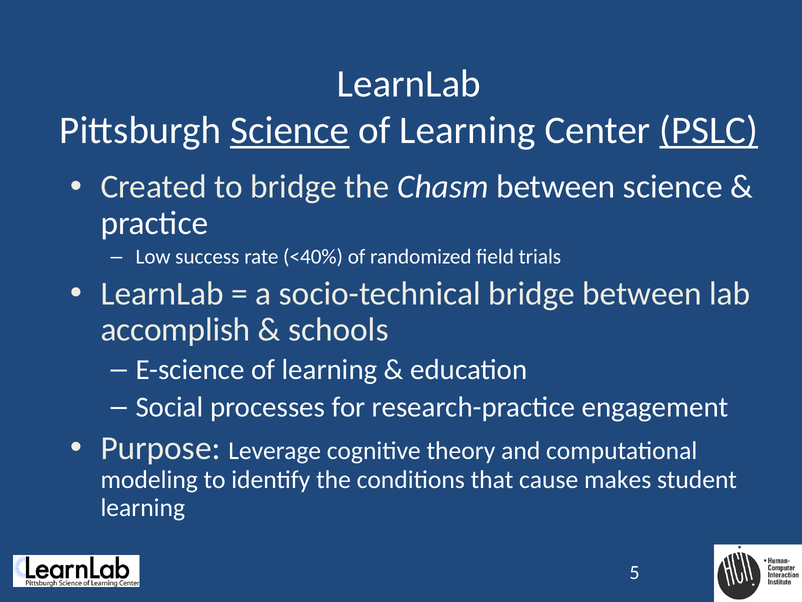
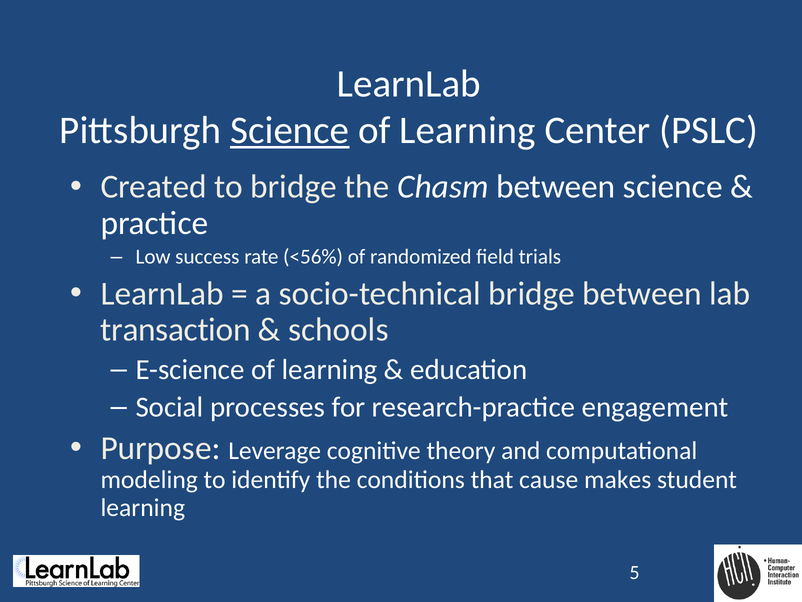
PSLC underline: present -> none
<40%: <40% -> <56%
accomplish: accomplish -> transaction
